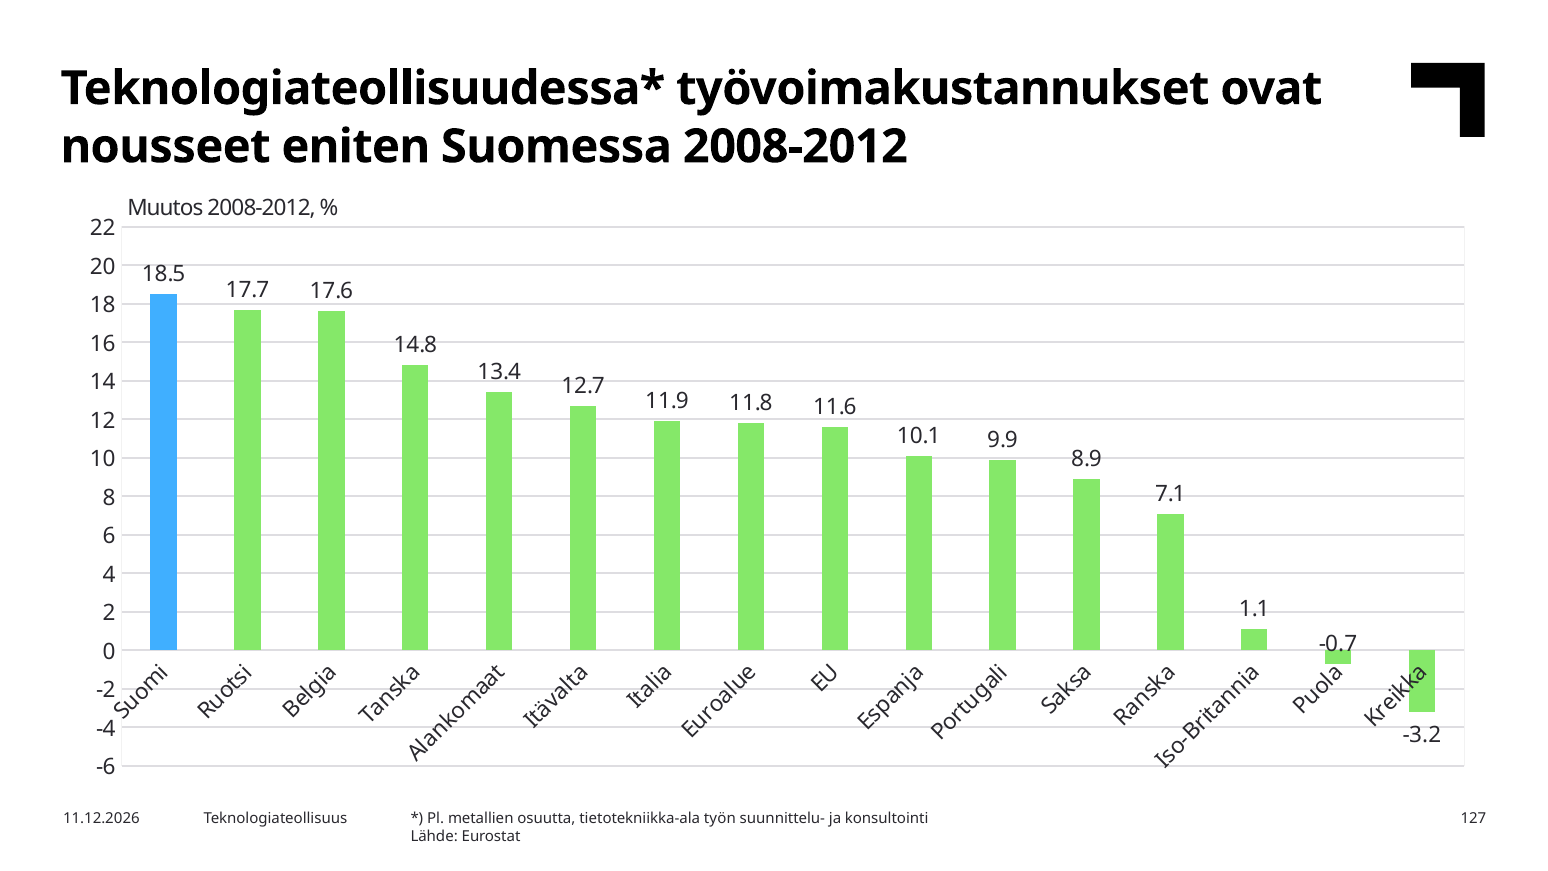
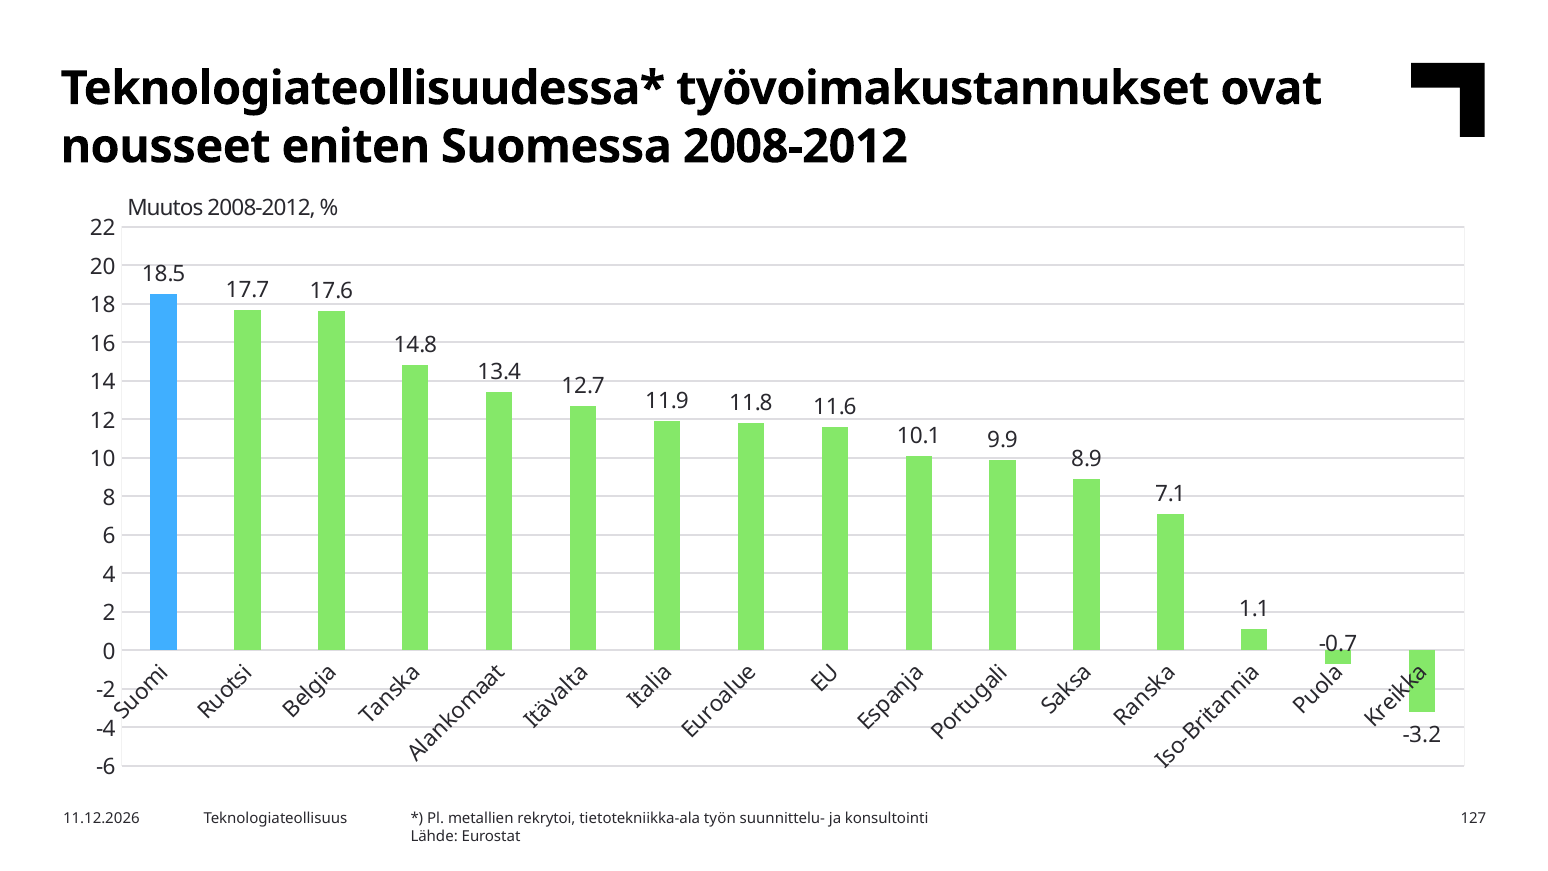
osuutta: osuutta -> rekrytoi
